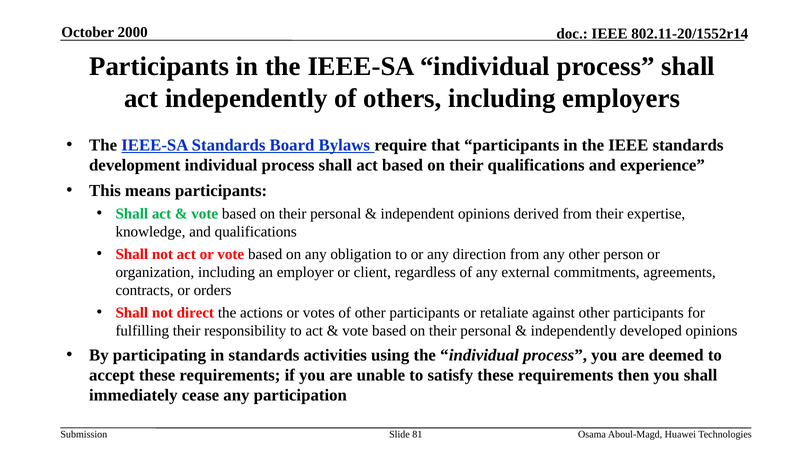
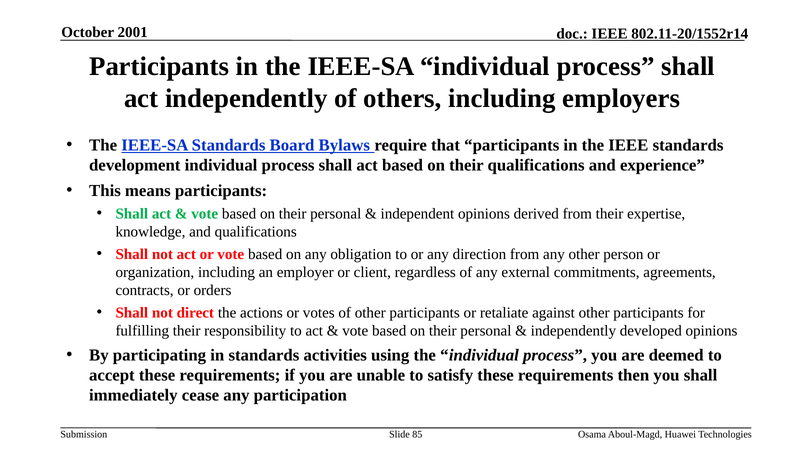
2000: 2000 -> 2001
81: 81 -> 85
